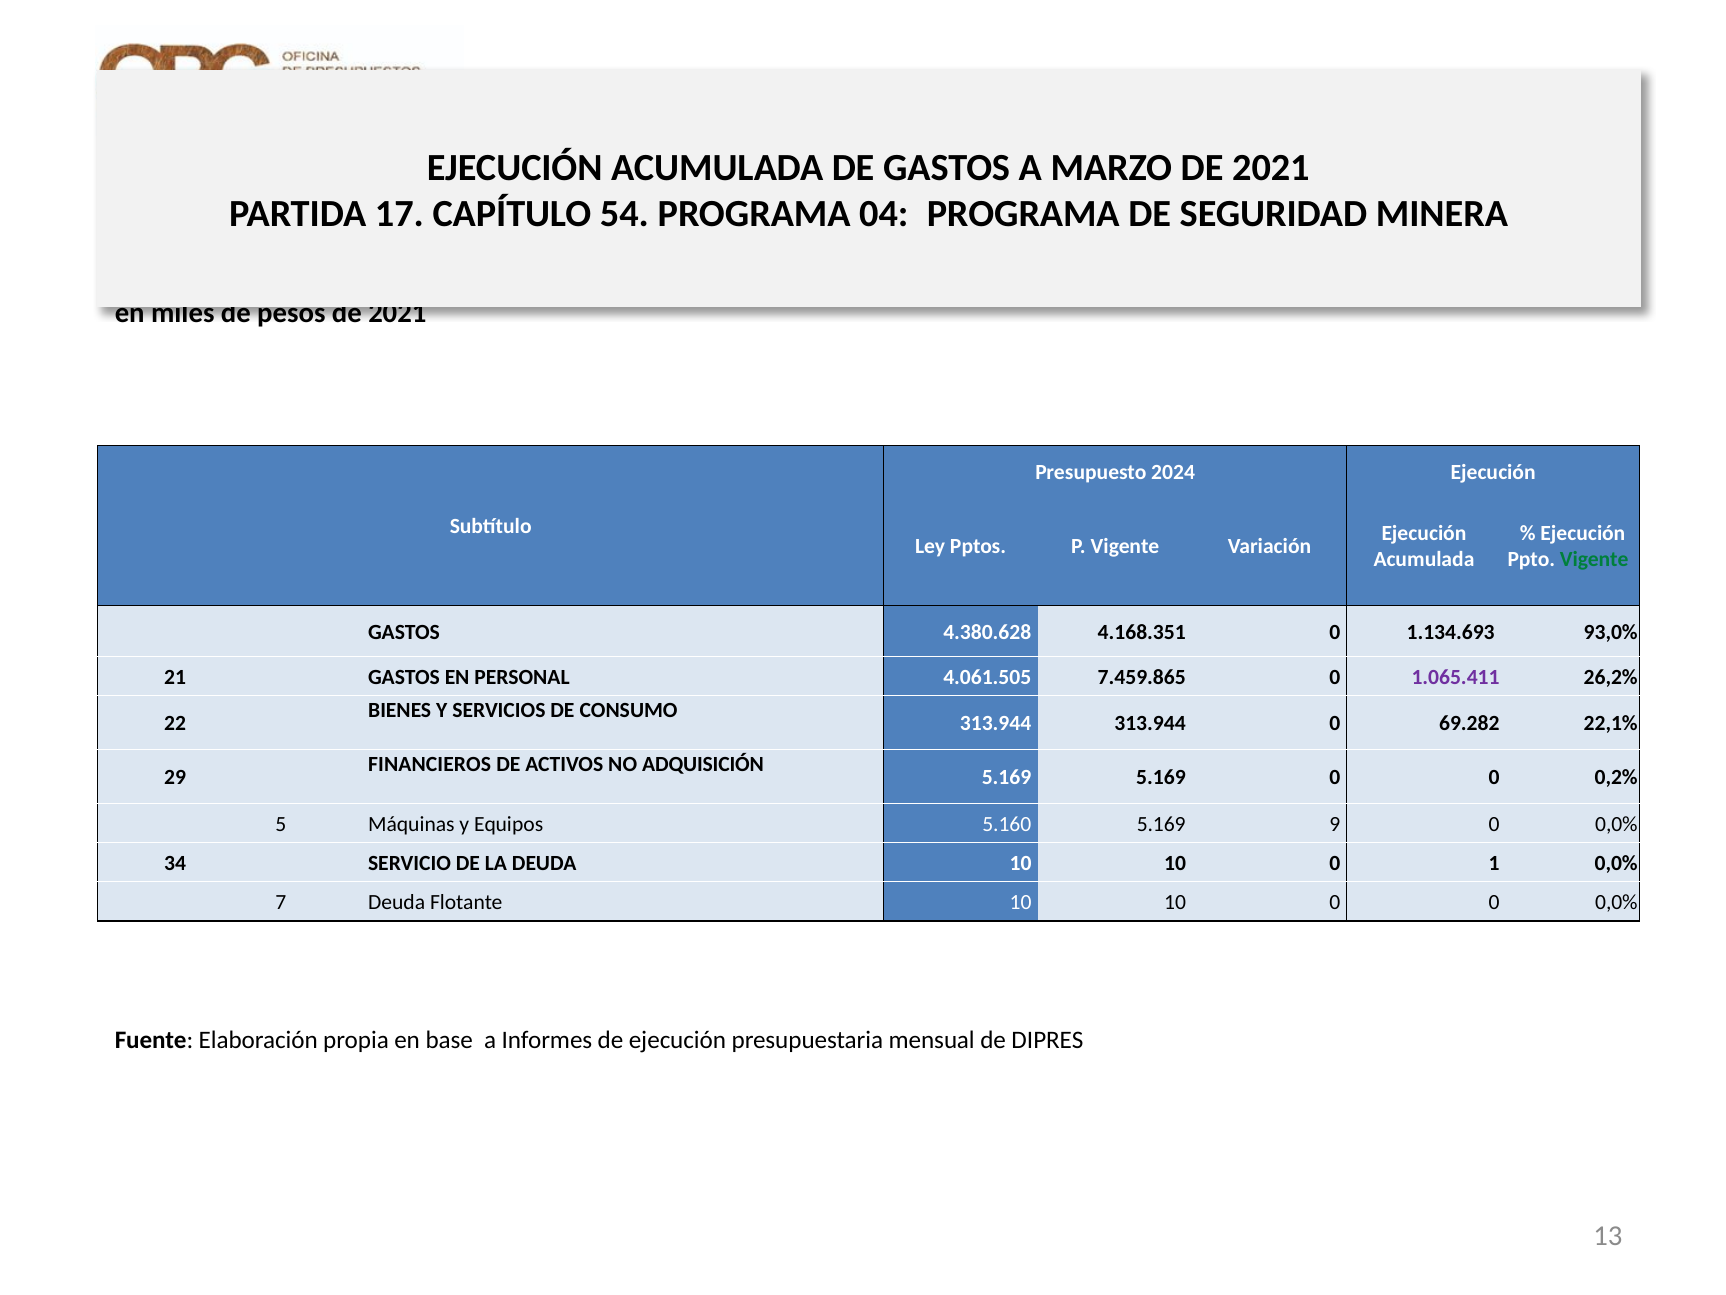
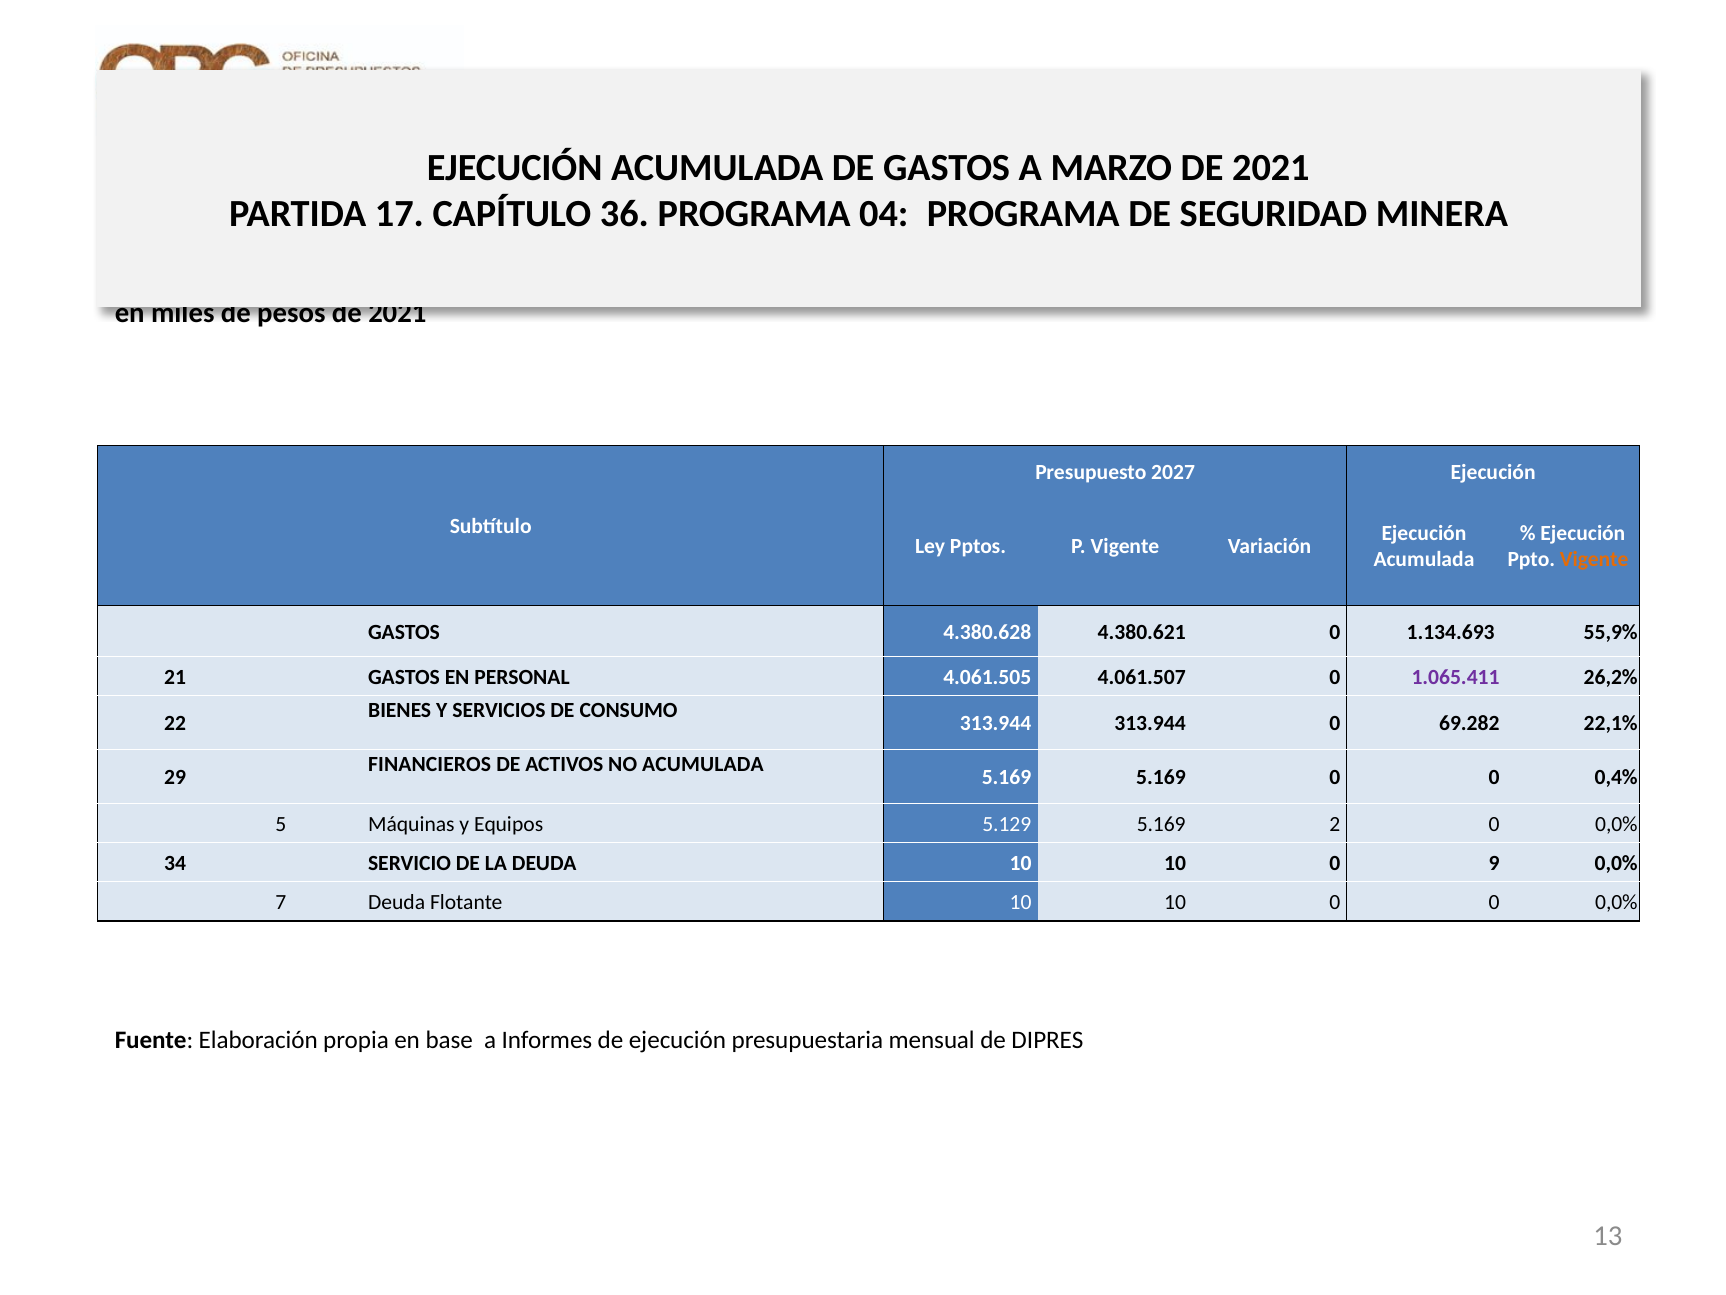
54: 54 -> 36
2024: 2024 -> 2027
Vigente at (1594, 559) colour: green -> orange
4.168.351: 4.168.351 -> 4.380.621
93,0%: 93,0% -> 55,9%
7.459.865: 7.459.865 -> 4.061.507
NO ADQUISICIÓN: ADQUISICIÓN -> ACUMULADA
0,2%: 0,2% -> 0,4%
5.160: 5.160 -> 5.129
9: 9 -> 2
1: 1 -> 9
